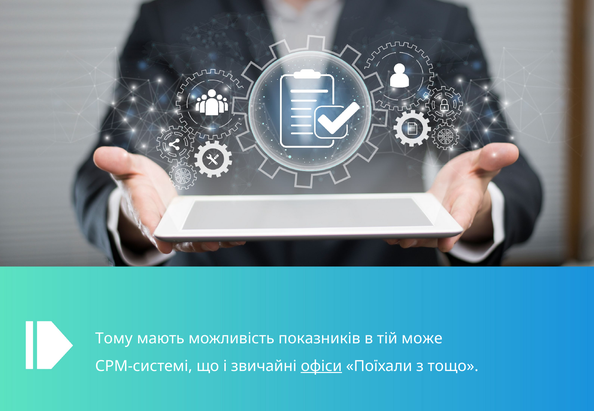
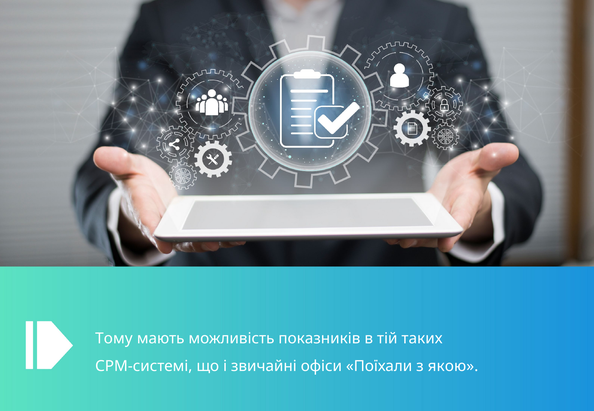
може: може -> таких
офіси underline: present -> none
тощо: тощо -> якою
